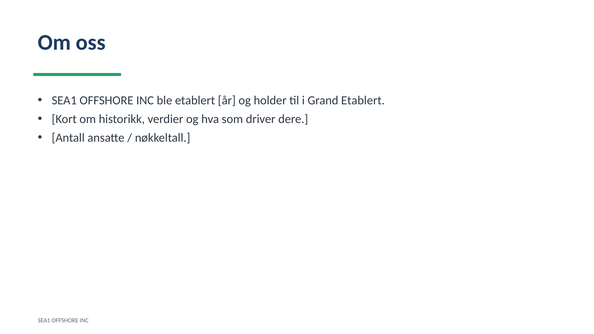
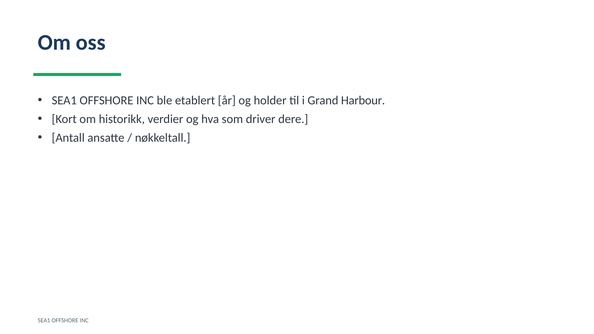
Grand Etablert: Etablert -> Harbour
